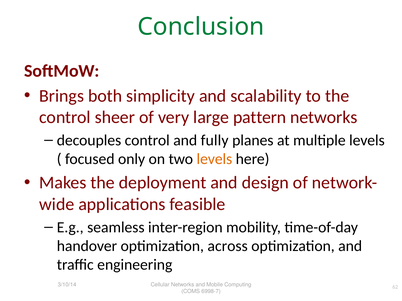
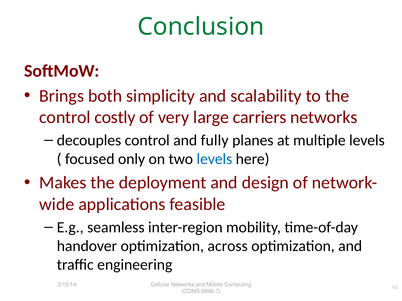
sheer: sheer -> costly
pattern: pattern -> carriers
levels at (214, 159) colour: orange -> blue
